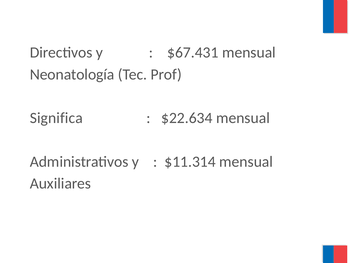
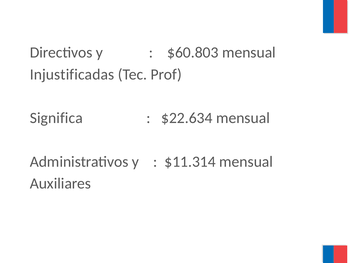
$67.431: $67.431 -> $60.803
Neonatología: Neonatología -> Injustificadas
